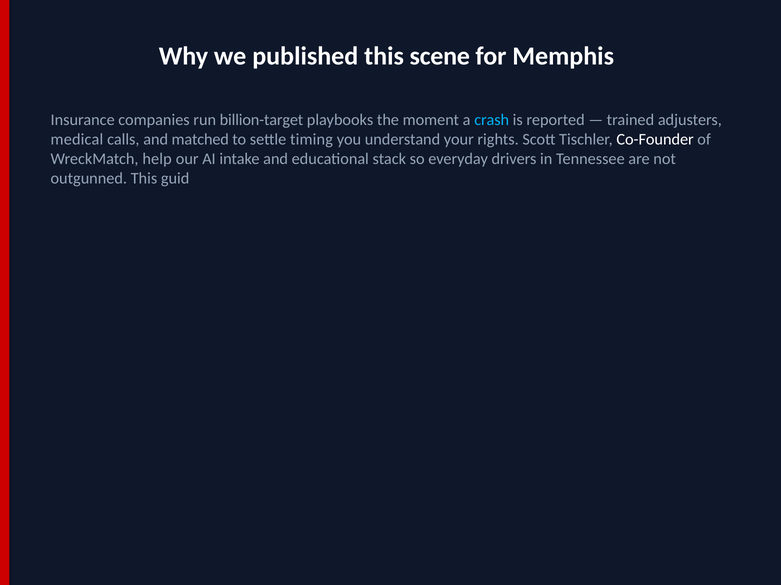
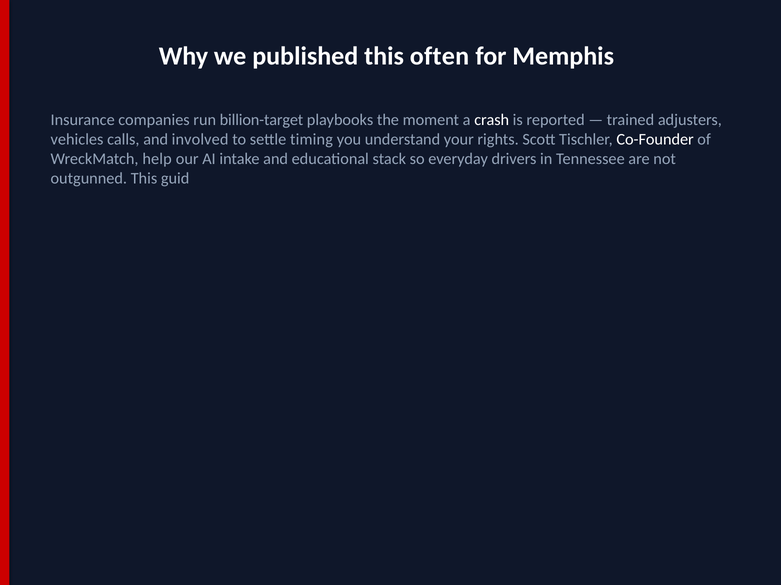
scene: scene -> often
crash colour: light blue -> white
medical: medical -> vehicles
matched: matched -> involved
